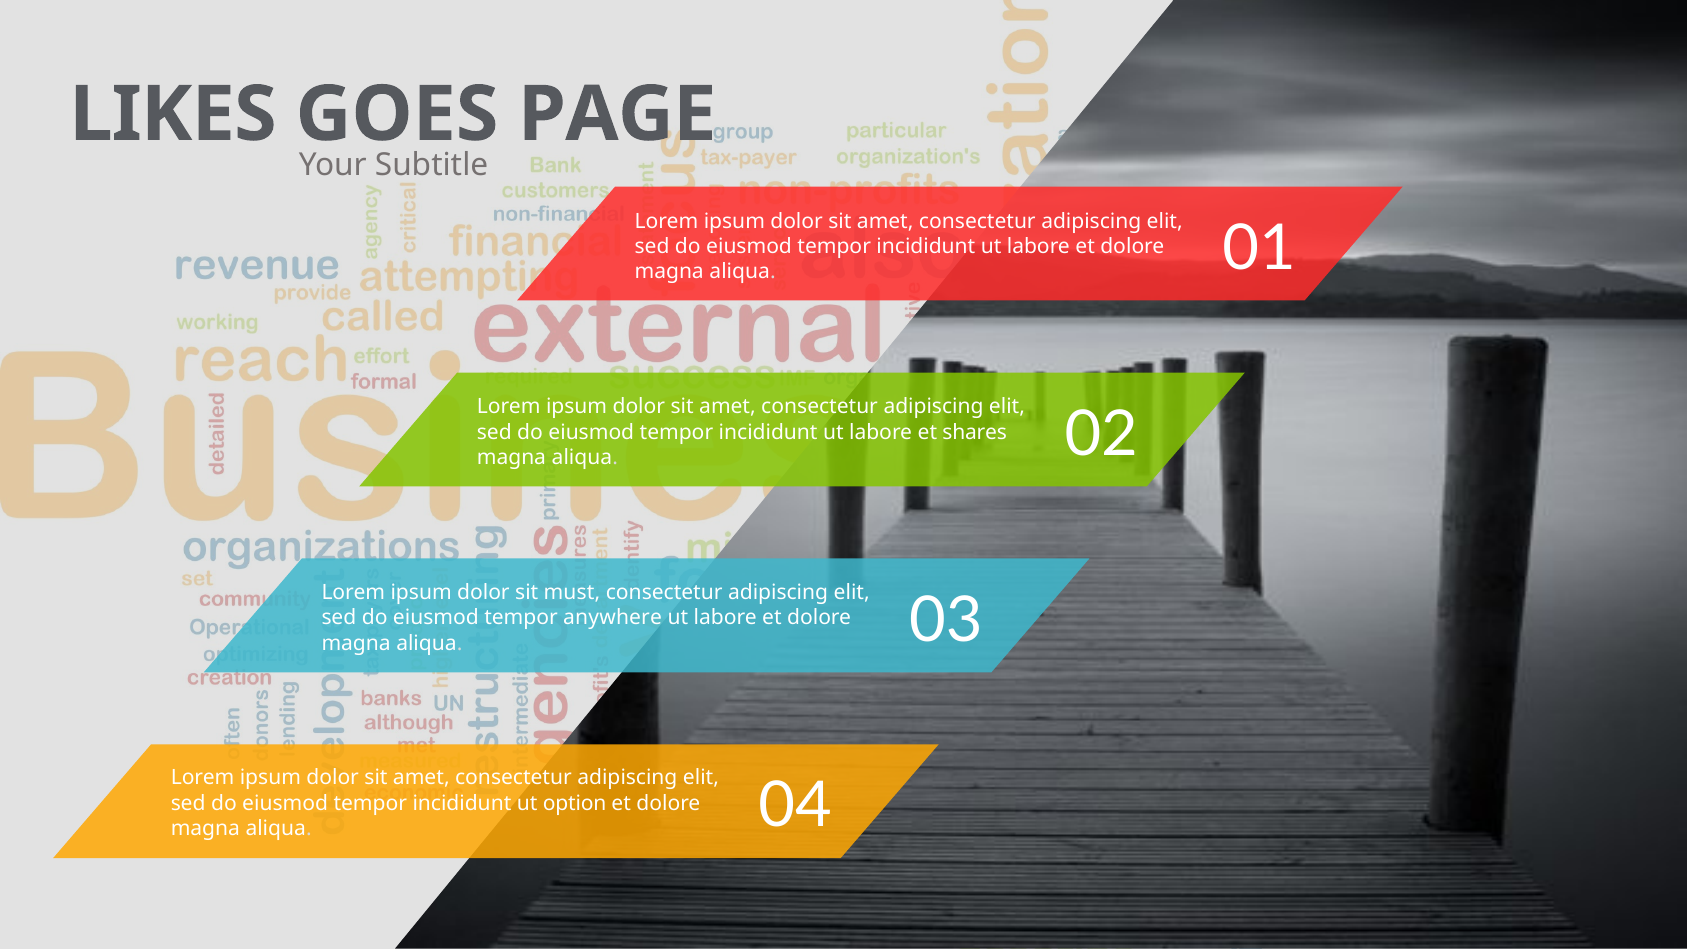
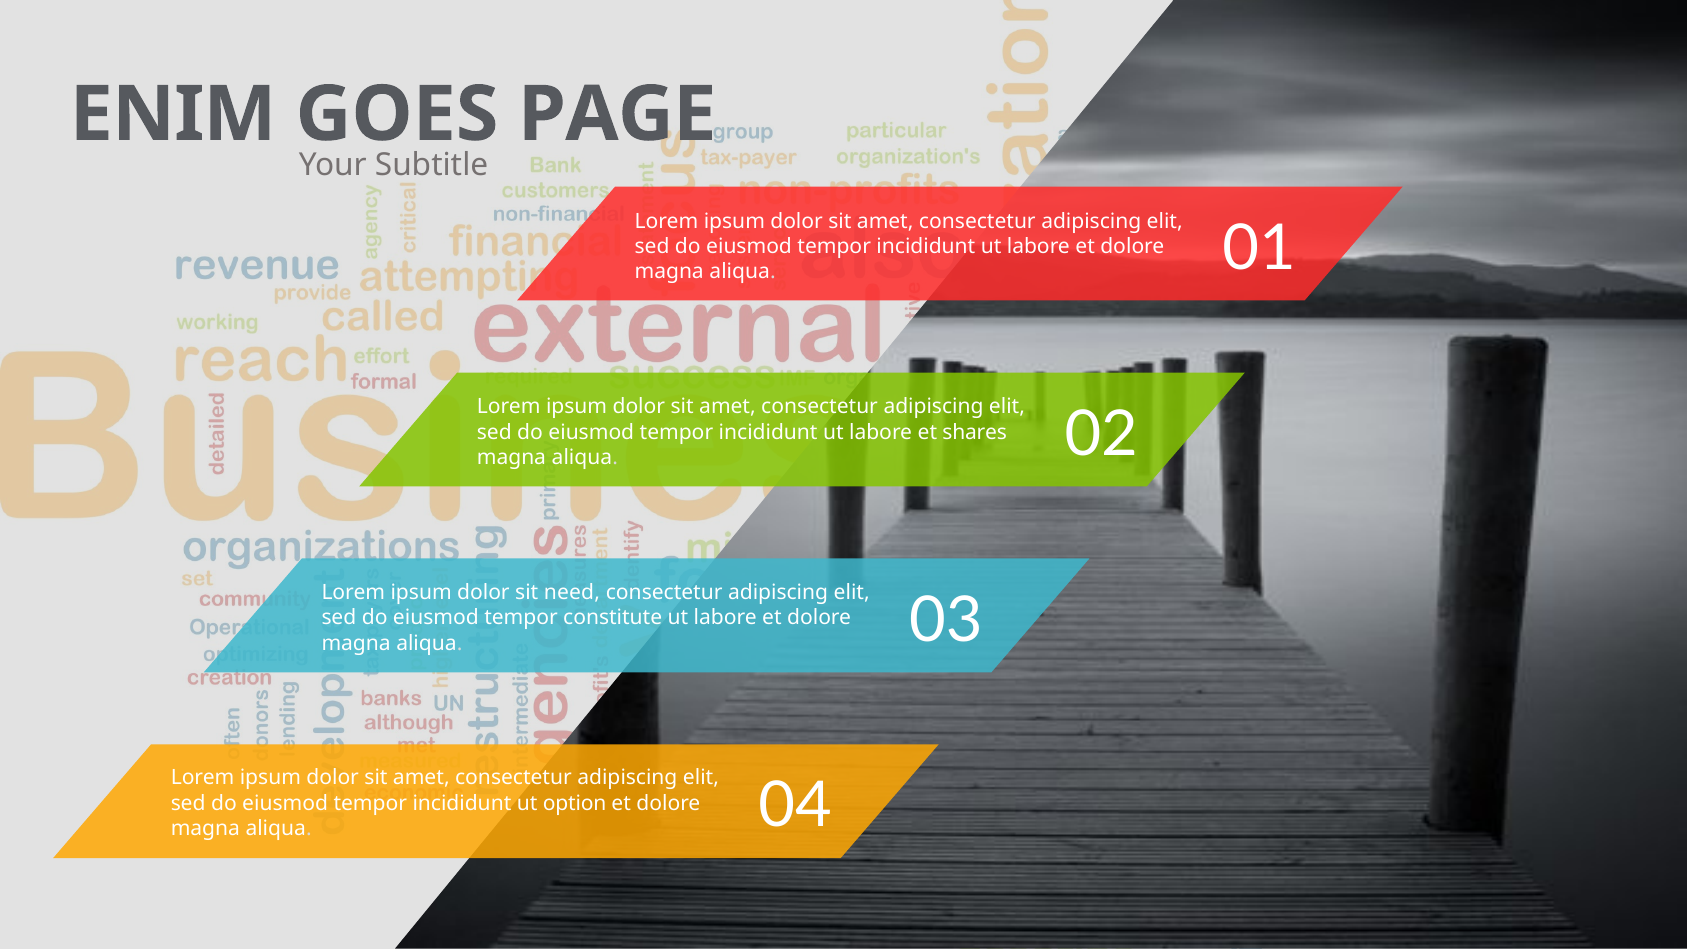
LIKES: LIKES -> ENIM
must: must -> need
anywhere: anywhere -> constitute
